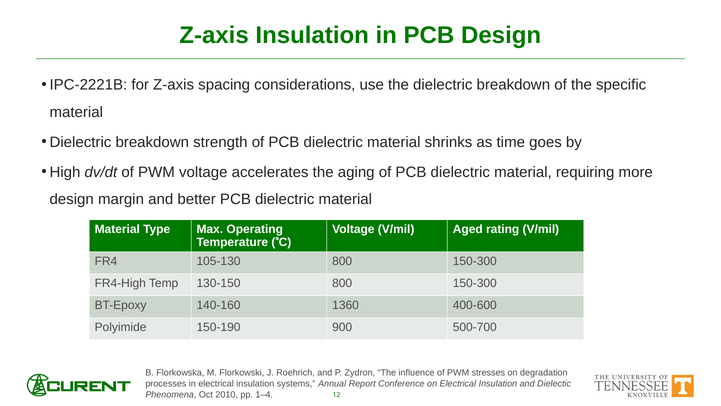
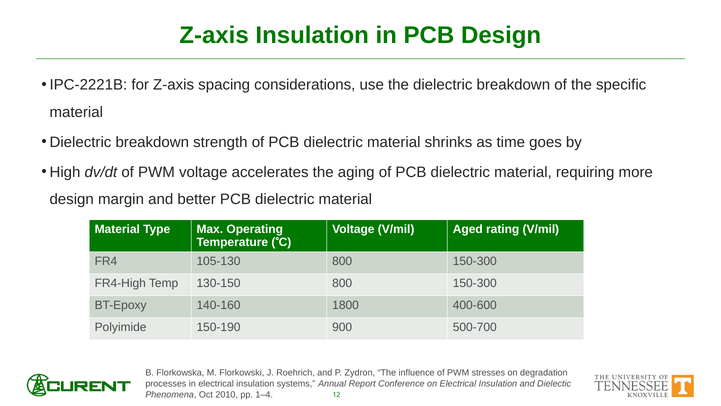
1360: 1360 -> 1800
